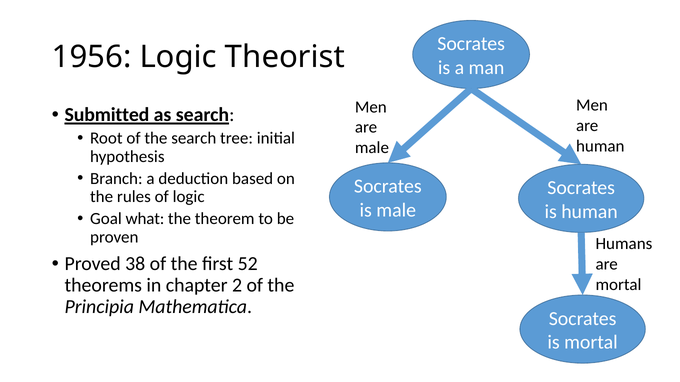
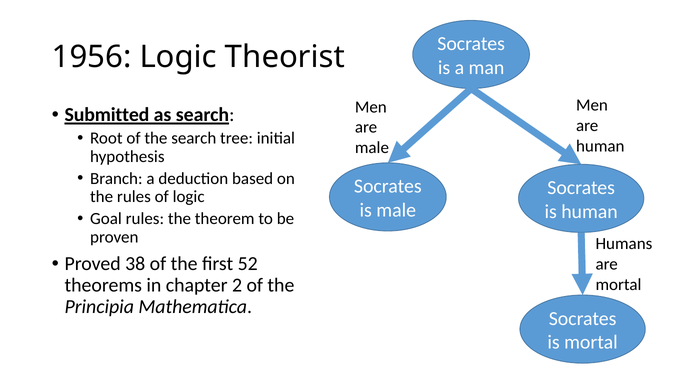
Goal what: what -> rules
